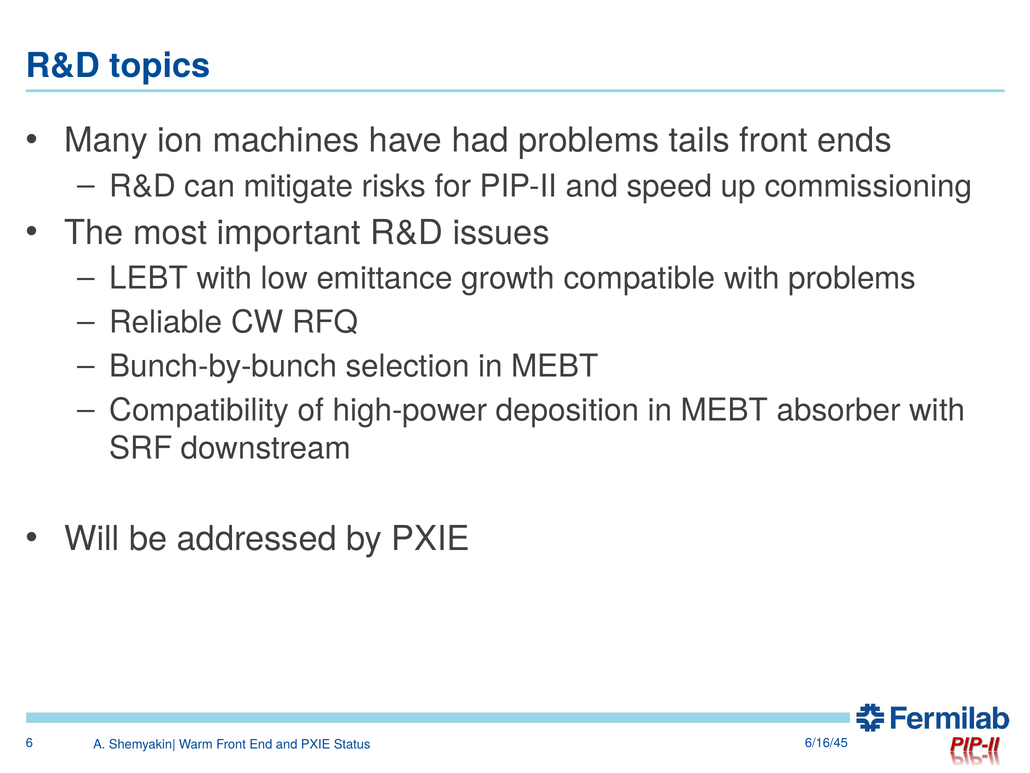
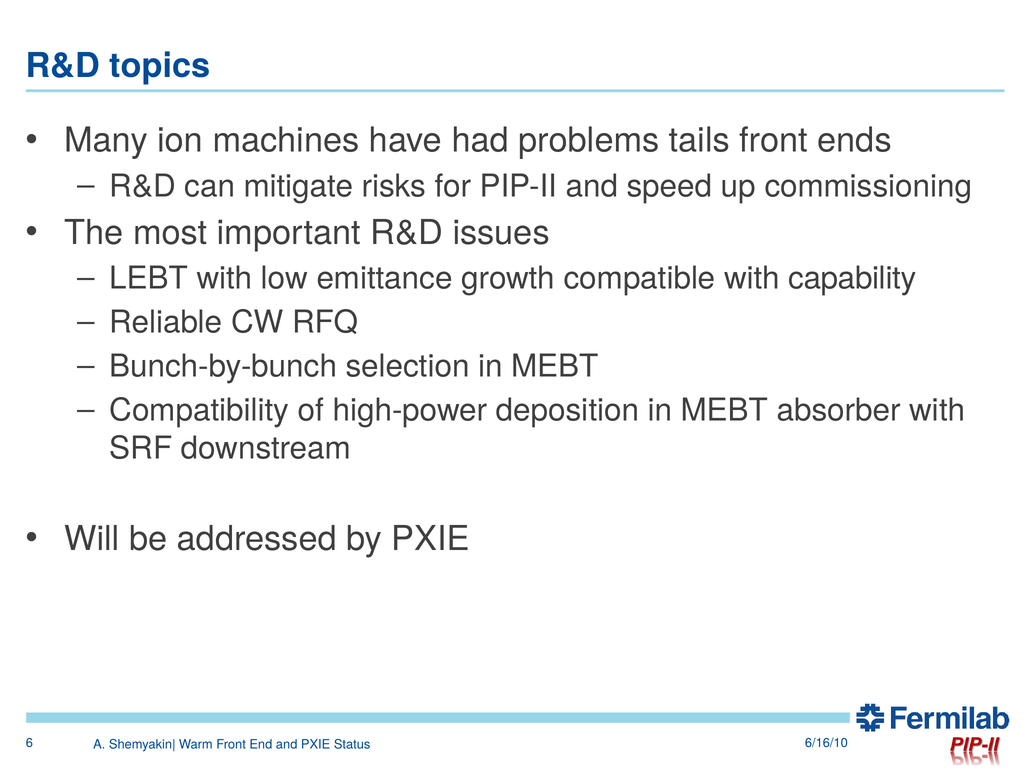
with problems: problems -> capability
6/16/45: 6/16/45 -> 6/16/10
